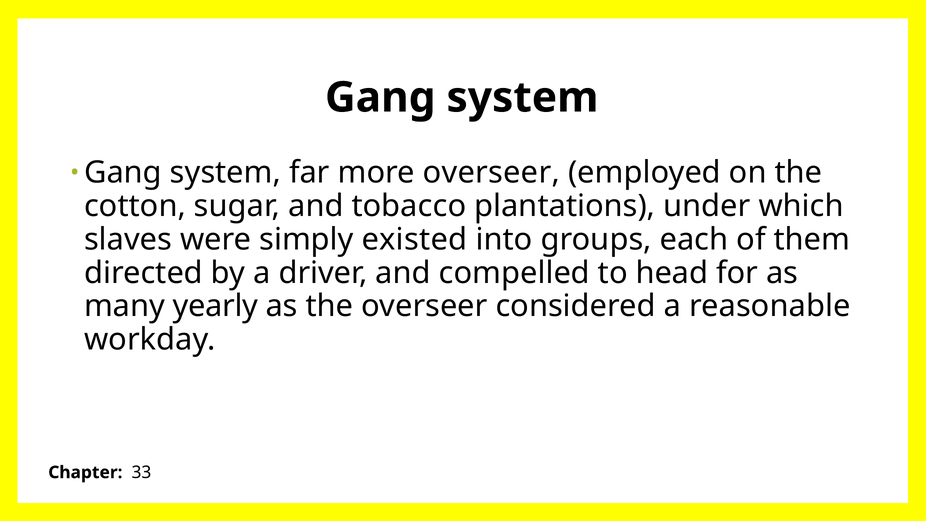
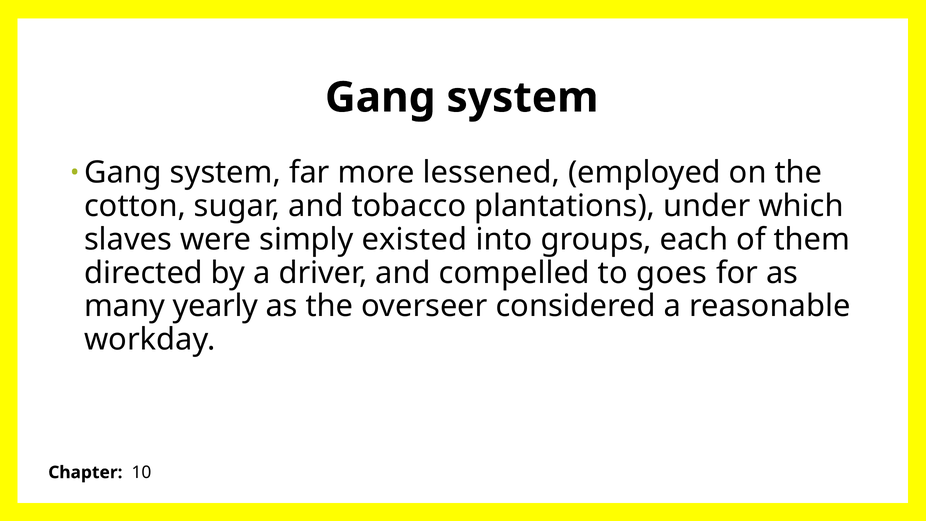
more overseer: overseer -> lessened
head: head -> goes
33: 33 -> 10
